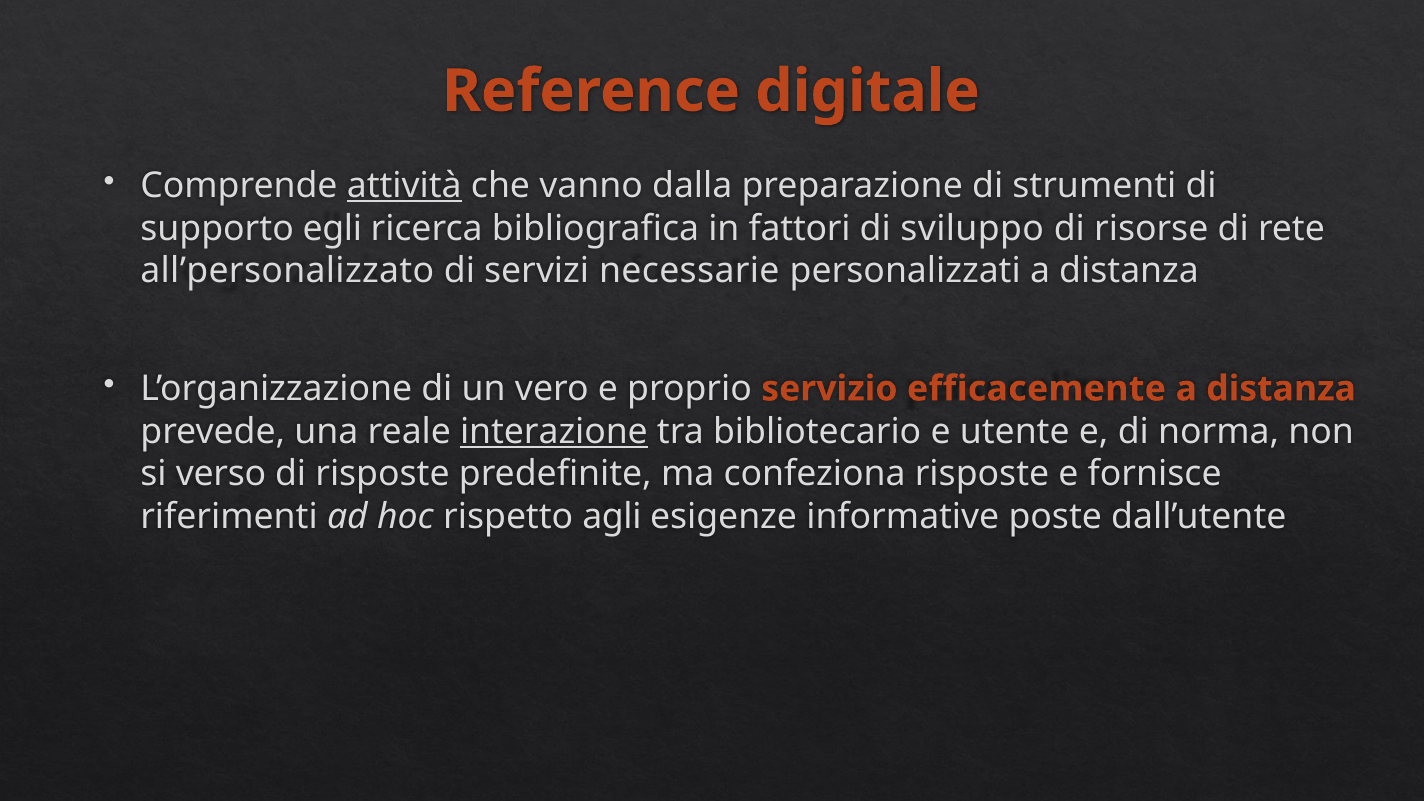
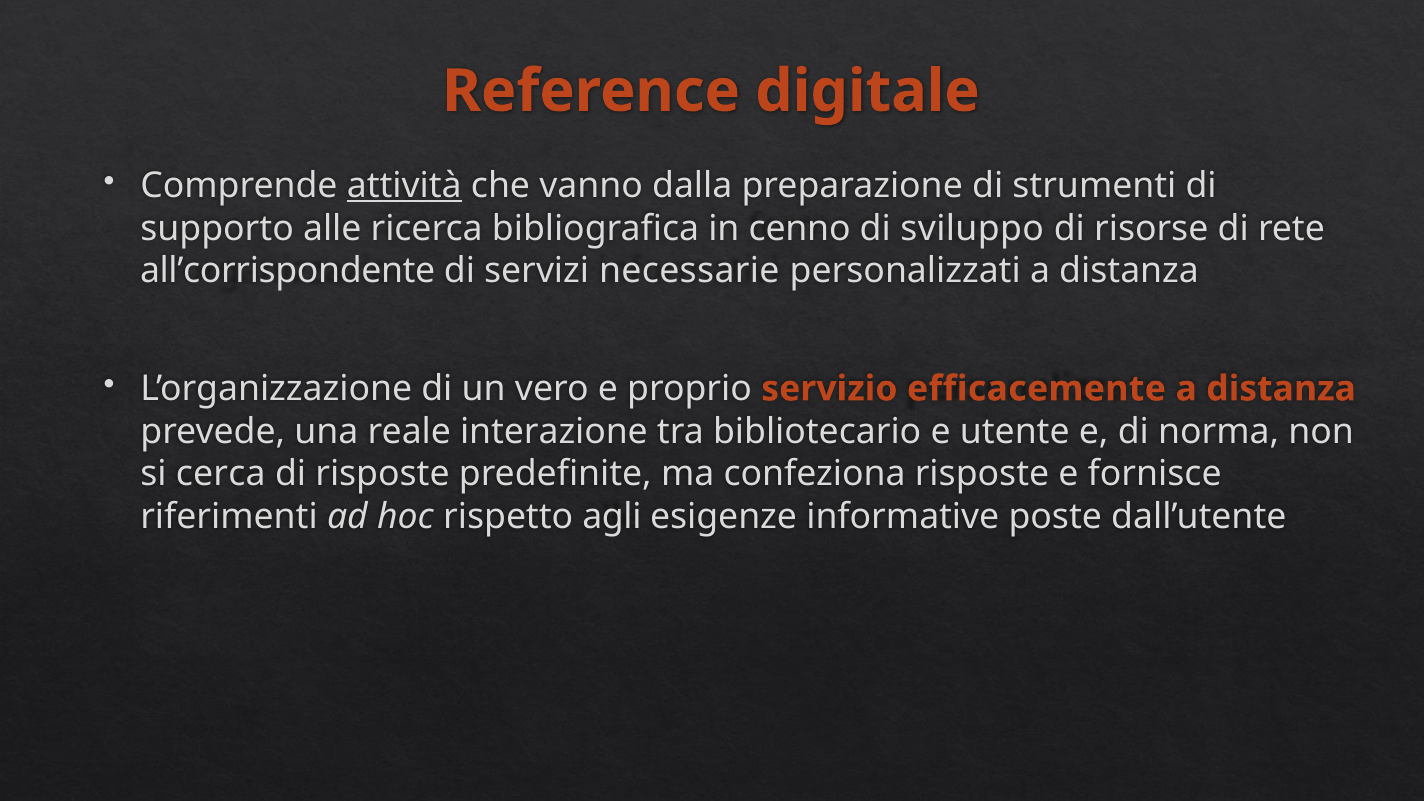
egli: egli -> alle
fattori: fattori -> cenno
all’personalizzato: all’personalizzato -> all’corrispondente
interazione underline: present -> none
verso: verso -> cerca
